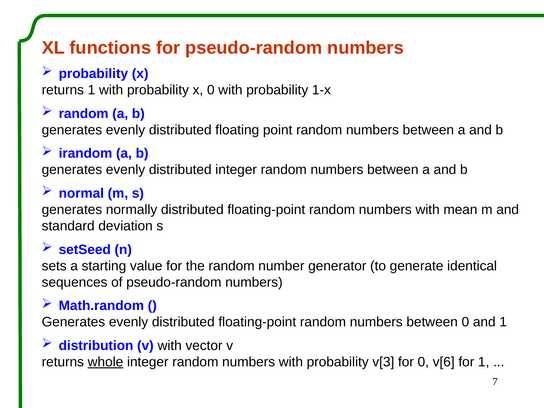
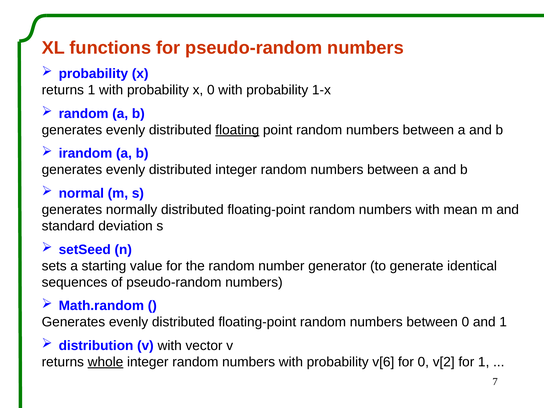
floating underline: none -> present
v[3: v[3 -> v[6
v[6: v[6 -> v[2
